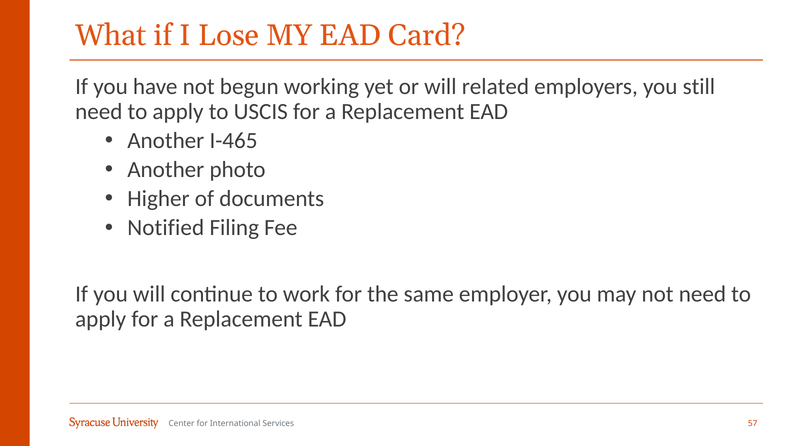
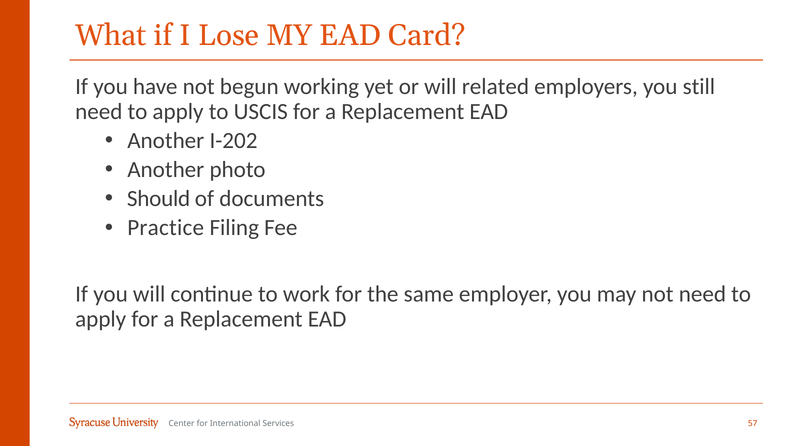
I-465: I-465 -> I-202
Higher: Higher -> Should
Notified: Notified -> Practice
